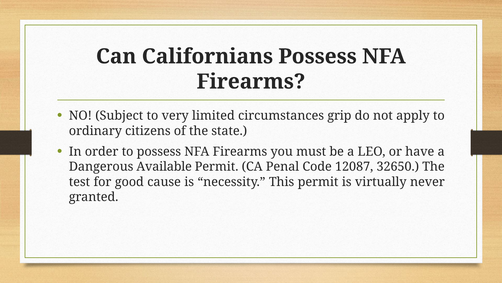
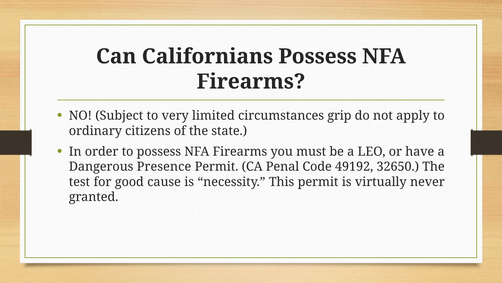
Available: Available -> Presence
12087: 12087 -> 49192
